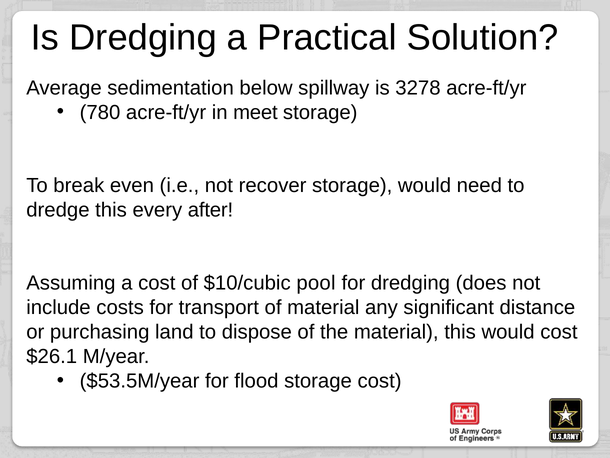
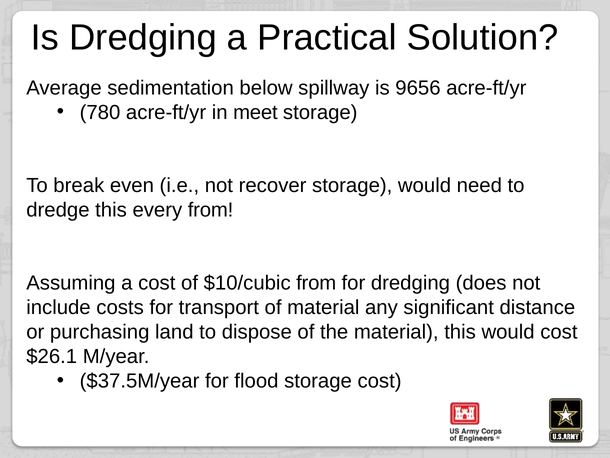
3278: 3278 -> 9656
every after: after -> from
$10/cubic pool: pool -> from
$53.5M/year: $53.5M/year -> $37.5M/year
